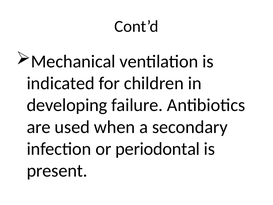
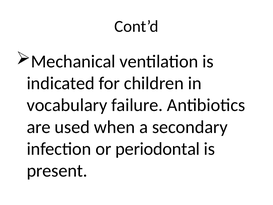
developing: developing -> vocabulary
